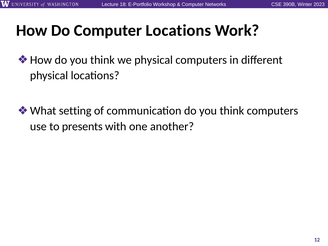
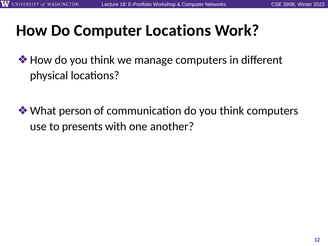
we physical: physical -> manage
setting: setting -> person
